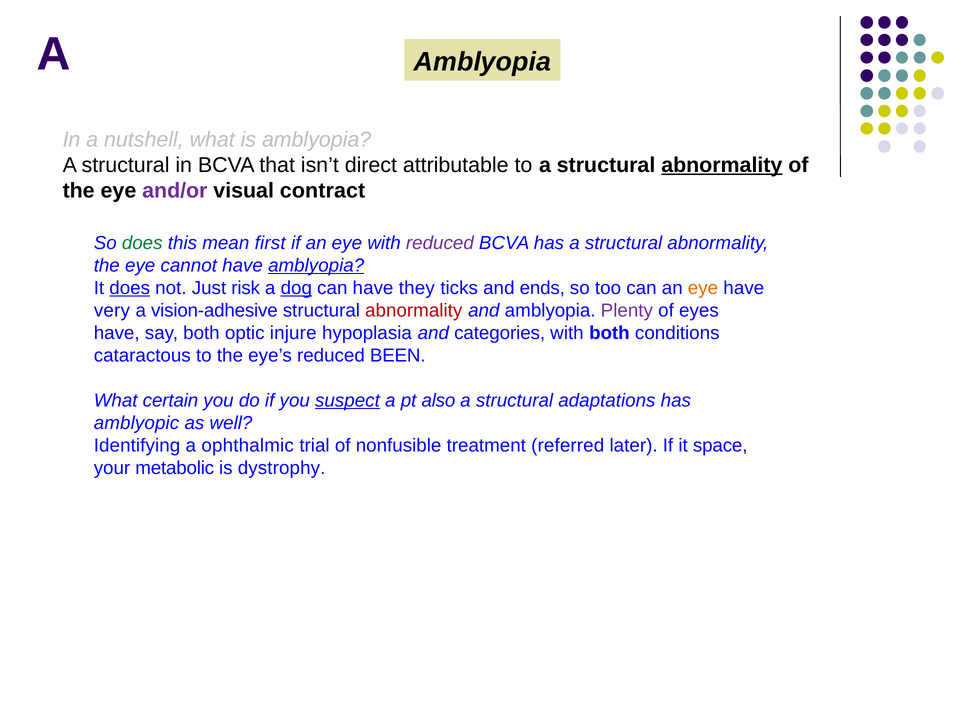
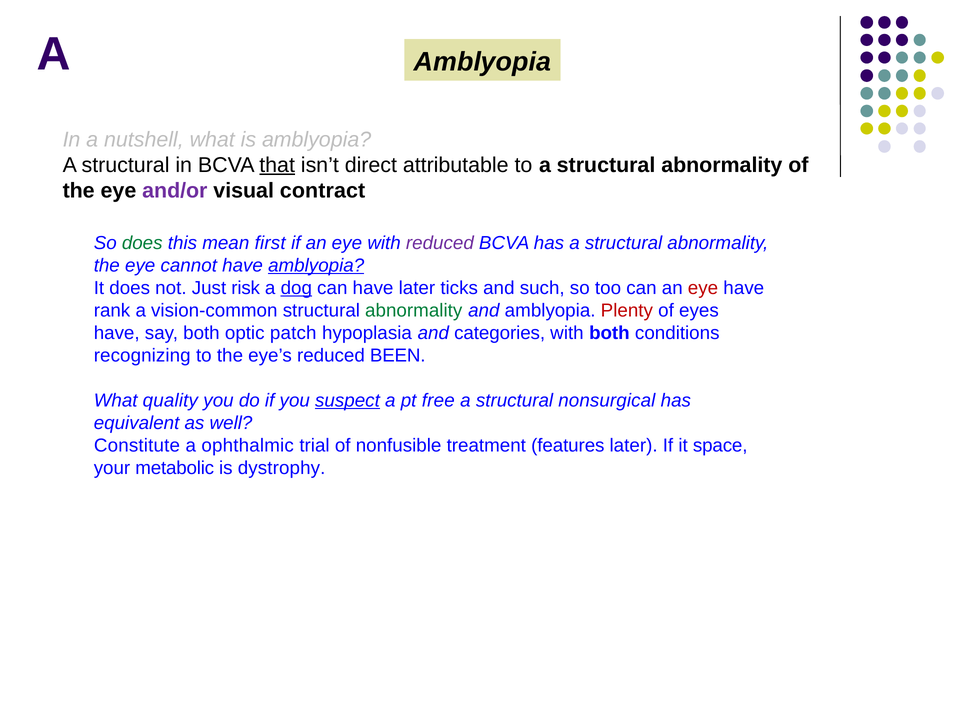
that underline: none -> present
abnormality at (722, 165) underline: present -> none
does at (130, 288) underline: present -> none
have they: they -> later
ends: ends -> such
eye at (703, 288) colour: orange -> red
very: very -> rank
vision-adhesive: vision-adhesive -> vision-common
abnormality at (414, 310) colour: red -> green
Plenty colour: purple -> red
injure: injure -> patch
cataractous: cataractous -> recognizing
certain: certain -> quality
also: also -> free
adaptations: adaptations -> nonsurgical
amblyopic: amblyopic -> equivalent
Identifying: Identifying -> Constitute
referred: referred -> features
